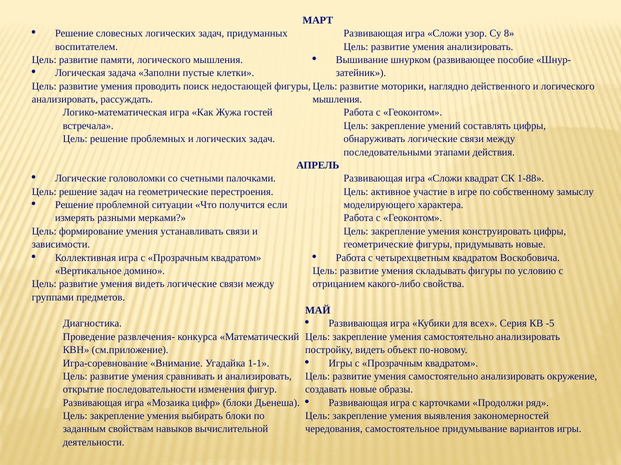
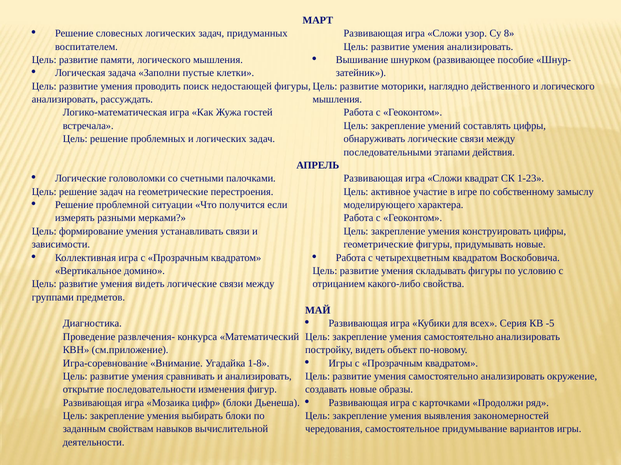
1-88: 1-88 -> 1-23
1-1: 1-1 -> 1-8
